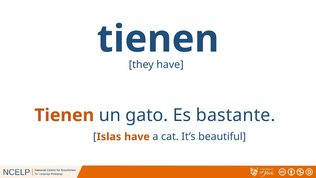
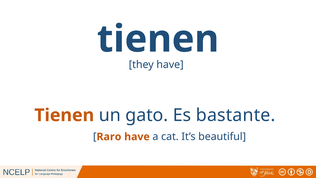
Islas: Islas -> Raro
